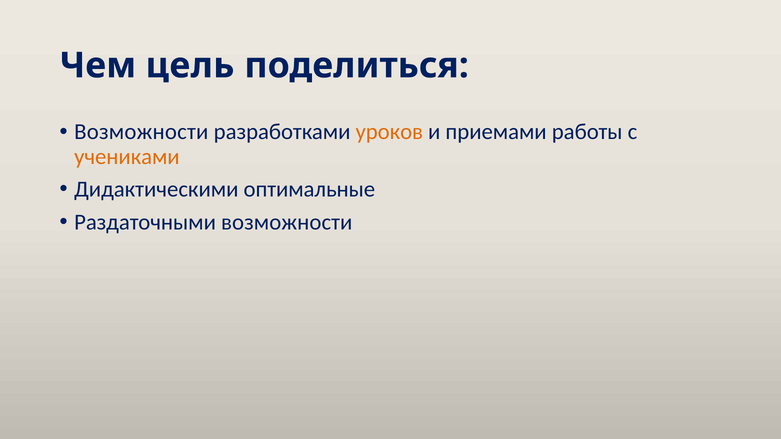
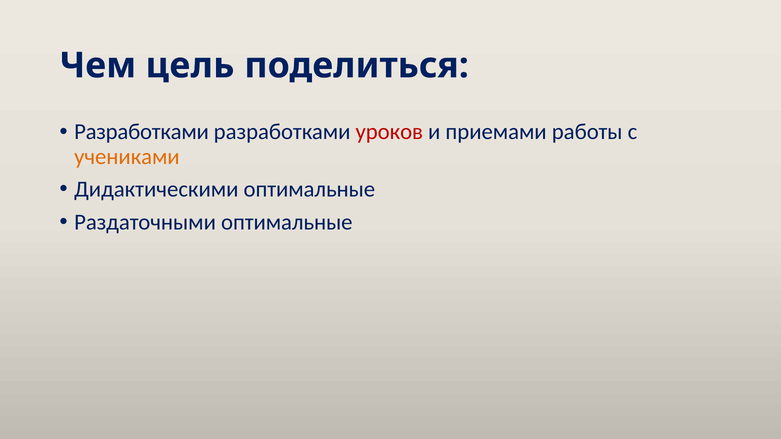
Возможности at (141, 132): Возможности -> Разработками
уроков colour: orange -> red
Раздаточными возможности: возможности -> оптимальные
